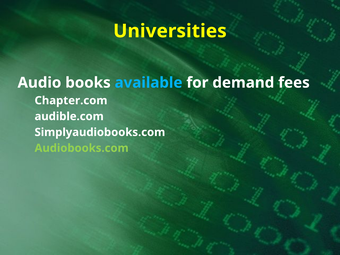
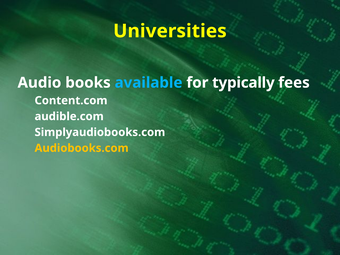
demand: demand -> typically
Chapter.com: Chapter.com -> Content.com
Audiobooks.com colour: light green -> yellow
